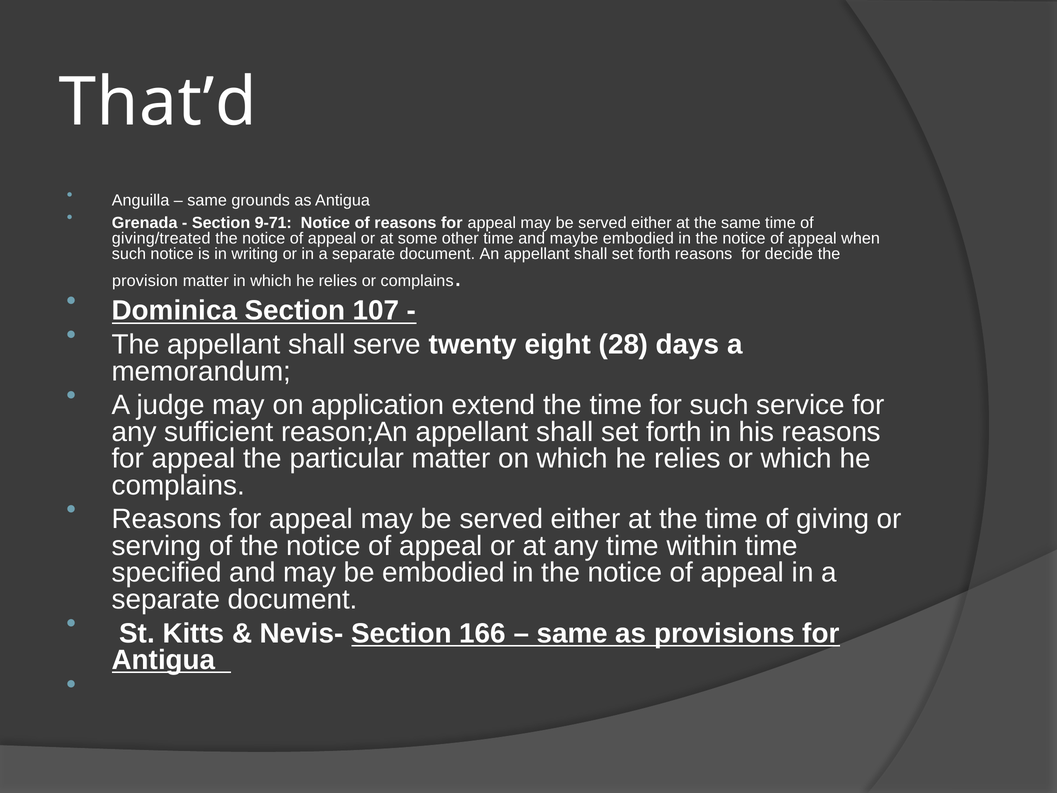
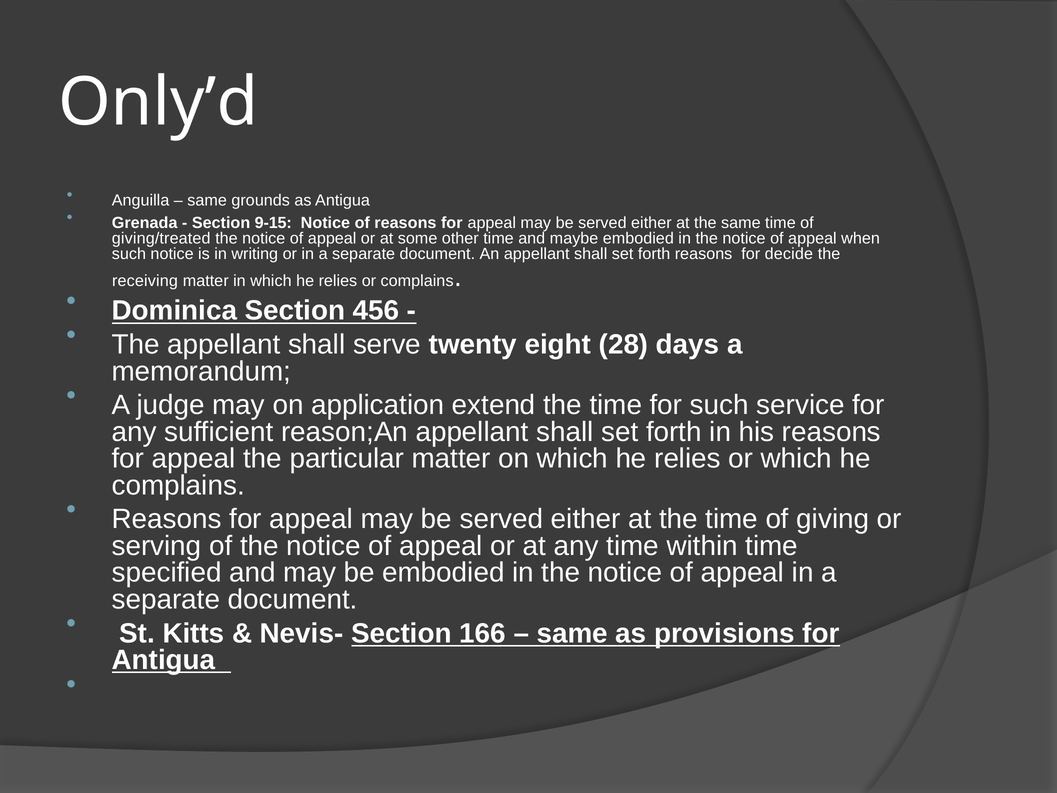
That’d: That’d -> Only’d
9-71: 9-71 -> 9-15
provision: provision -> receiving
107: 107 -> 456
